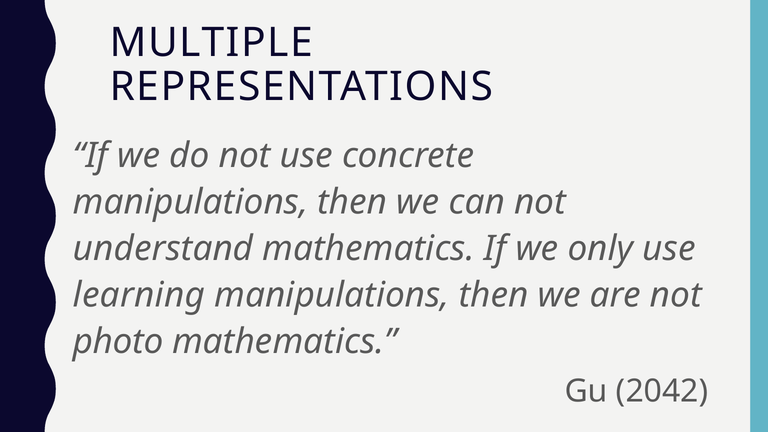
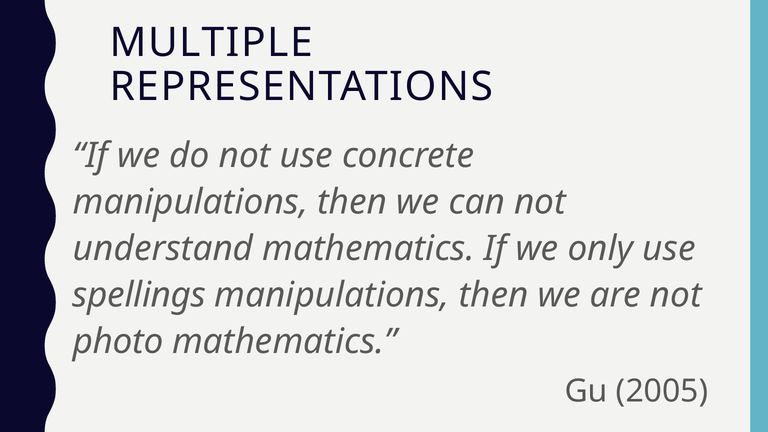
learning: learning -> spellings
2042: 2042 -> 2005
